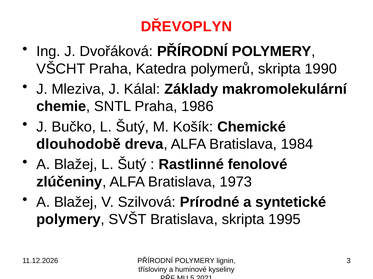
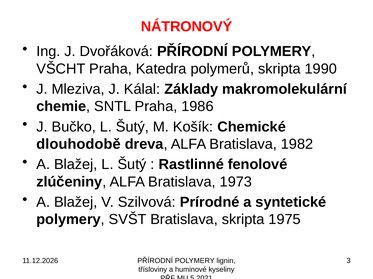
DŘEVOPLYN: DŘEVOPLYN -> NÁTRONOVÝ
1984: 1984 -> 1982
1995: 1995 -> 1975
